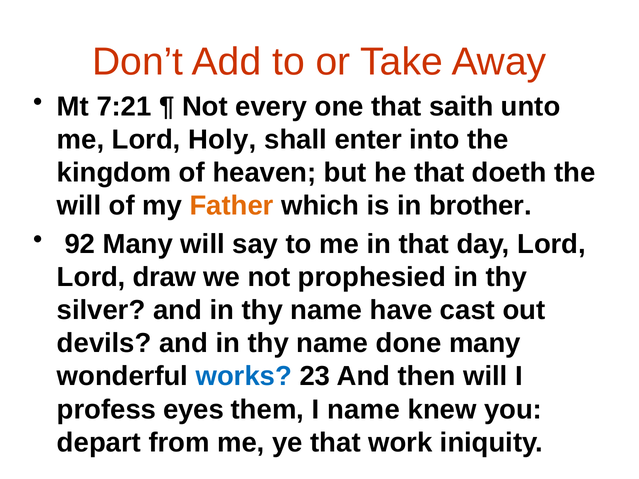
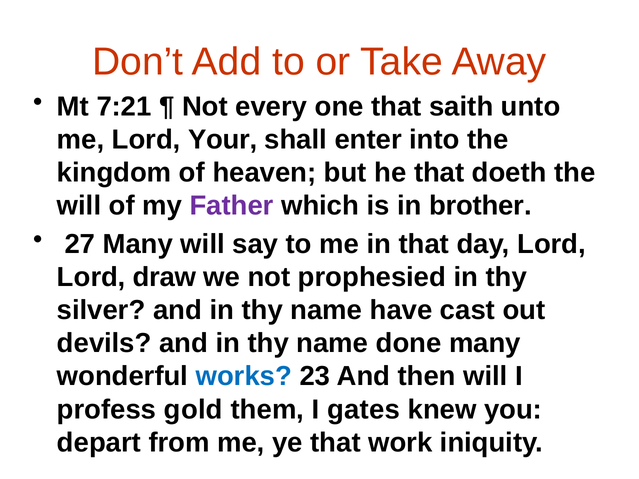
Holy: Holy -> Your
Father colour: orange -> purple
92: 92 -> 27
eyes: eyes -> gold
I name: name -> gates
